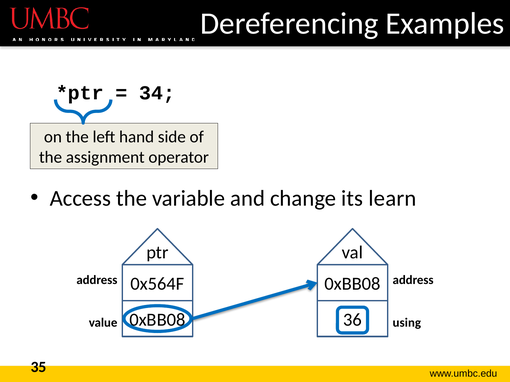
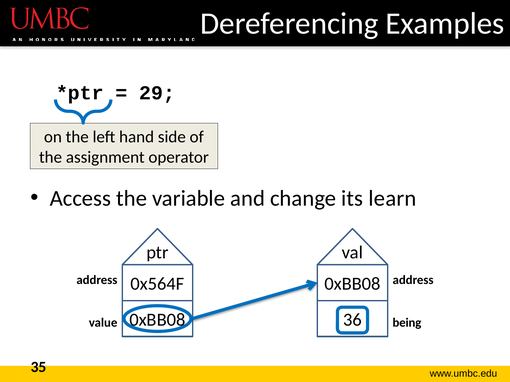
34: 34 -> 29
using: using -> being
